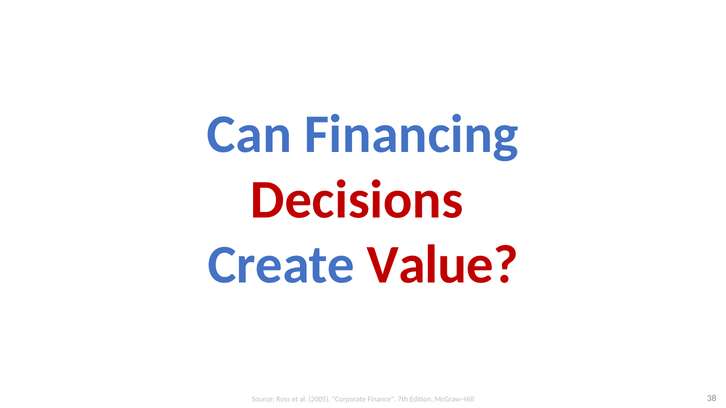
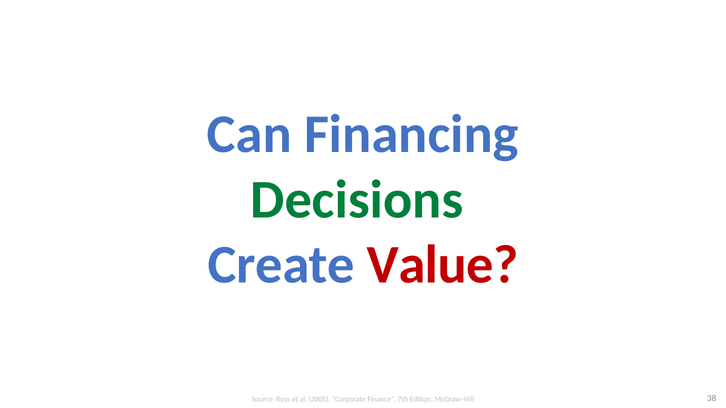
Decisions colour: red -> green
